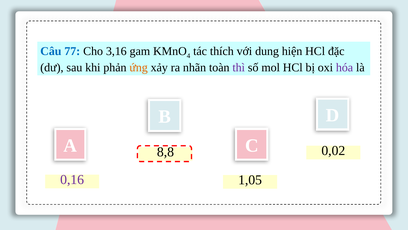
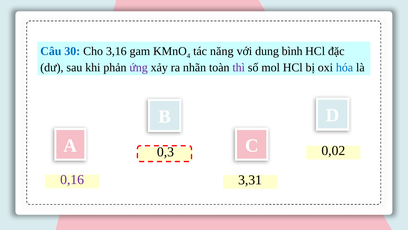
77: 77 -> 30
thích: thích -> năng
hiện: hiện -> bình
ứng colour: orange -> purple
hóa colour: purple -> blue
8,8: 8,8 -> 0,3
1,05: 1,05 -> 3,31
